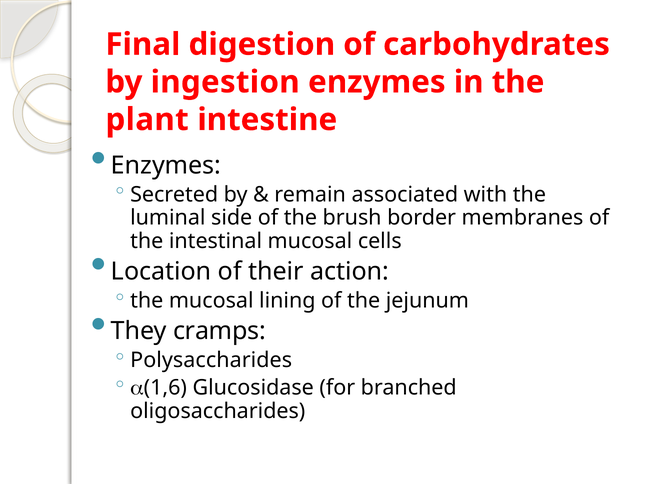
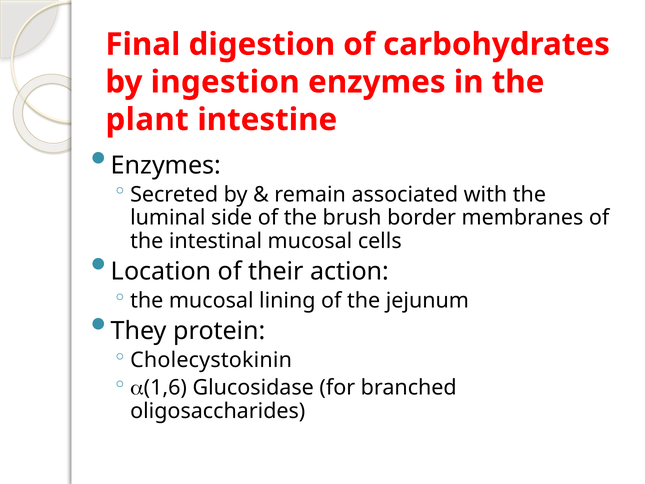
cramps: cramps -> protein
Polysaccharides: Polysaccharides -> Cholecystokinin
